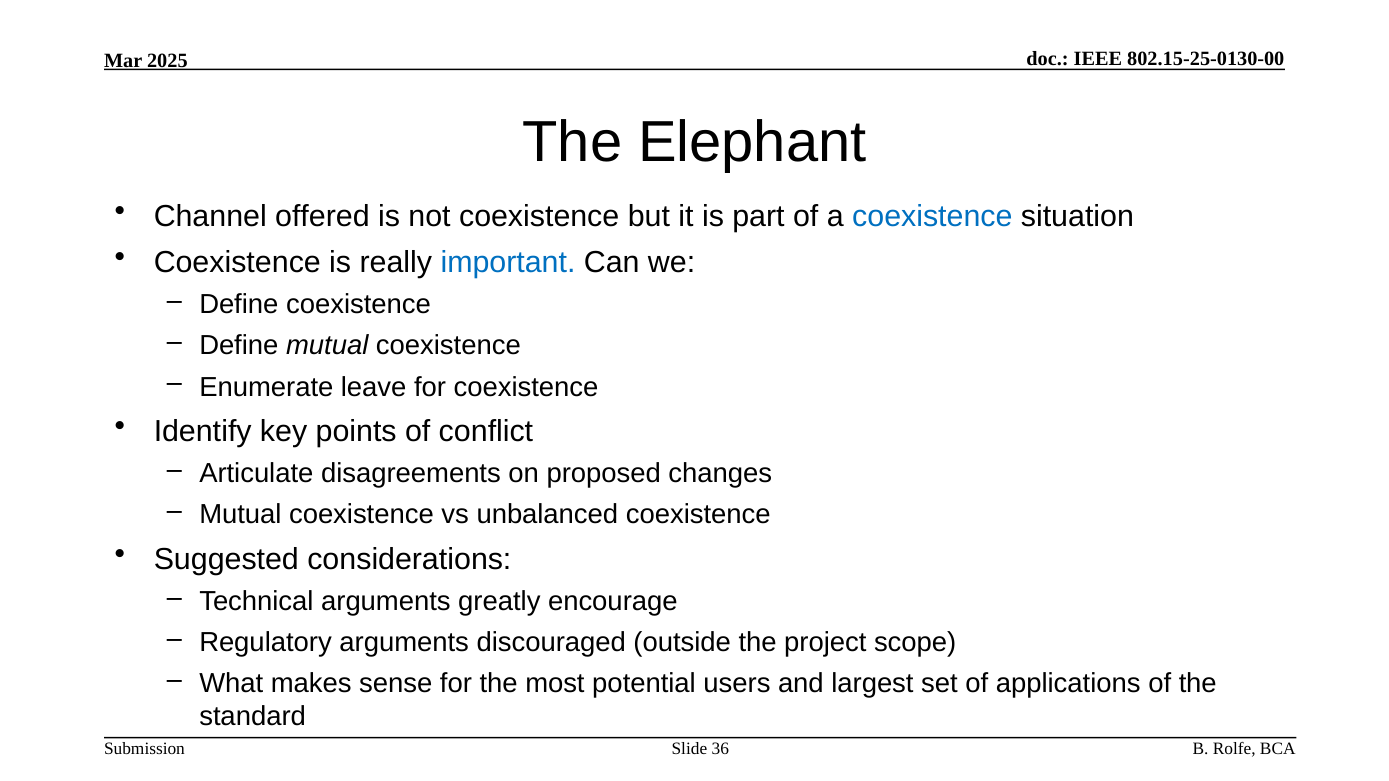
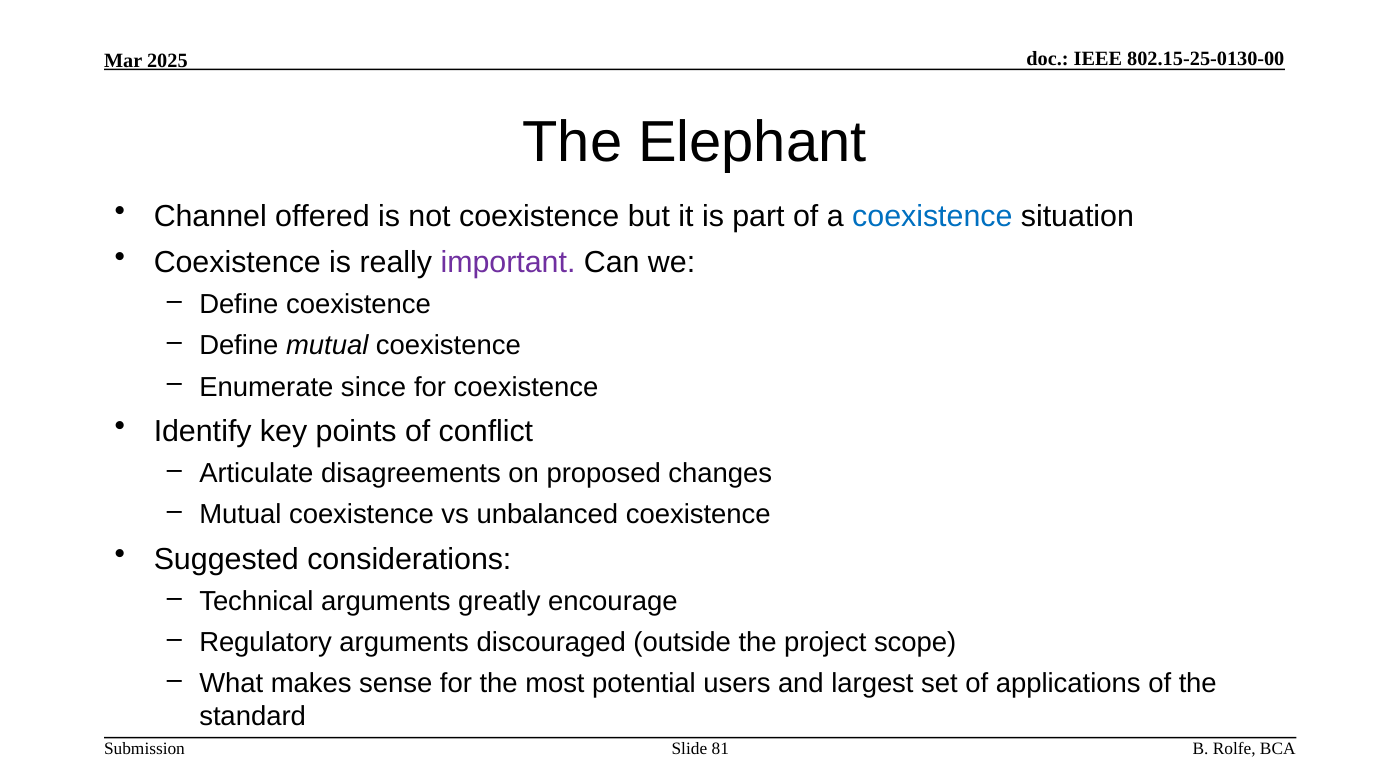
important colour: blue -> purple
leave: leave -> since
36: 36 -> 81
